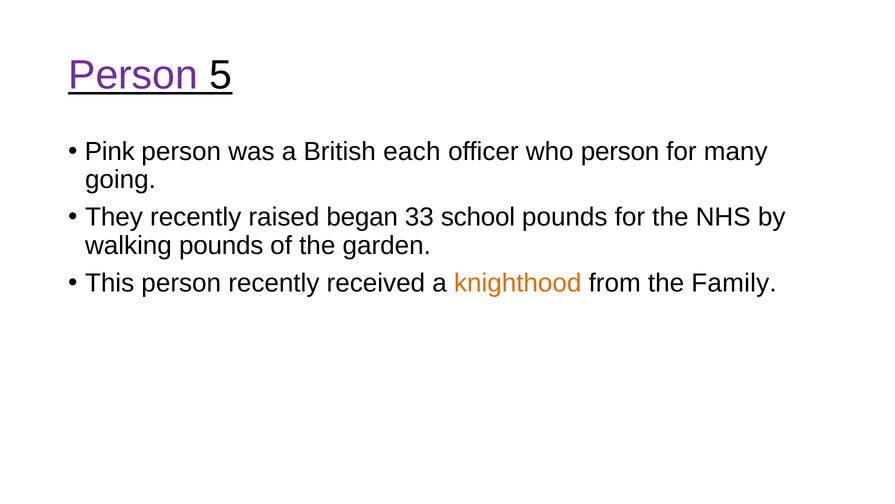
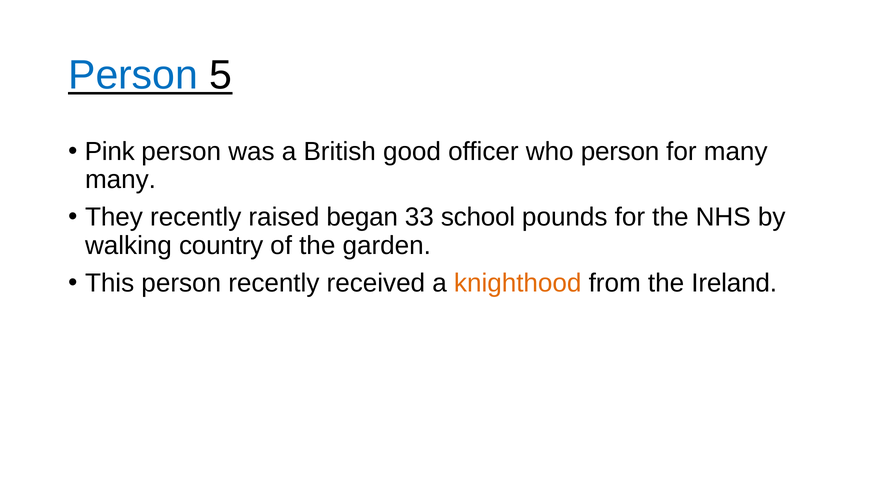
Person at (133, 75) colour: purple -> blue
each: each -> good
going at (120, 180): going -> many
walking pounds: pounds -> country
Family: Family -> Ireland
